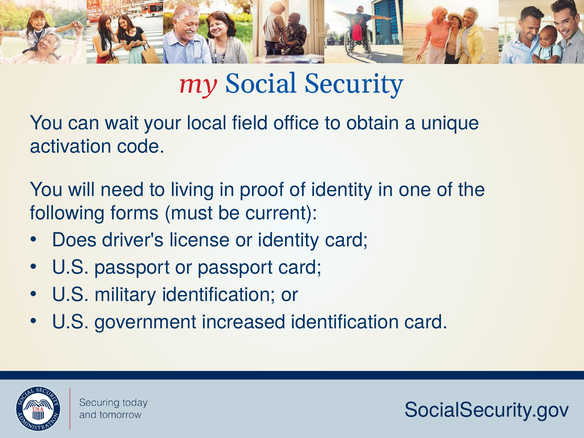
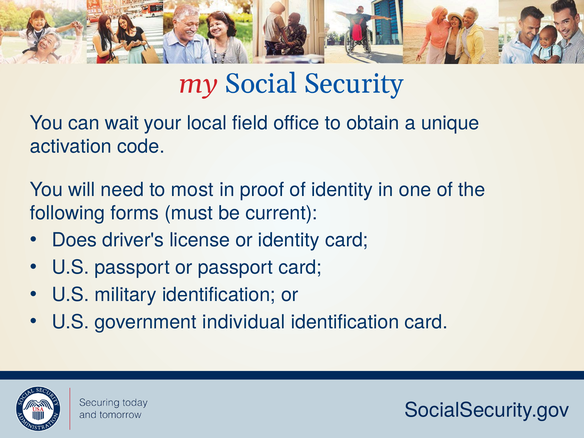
living: living -> most
increased: increased -> individual
